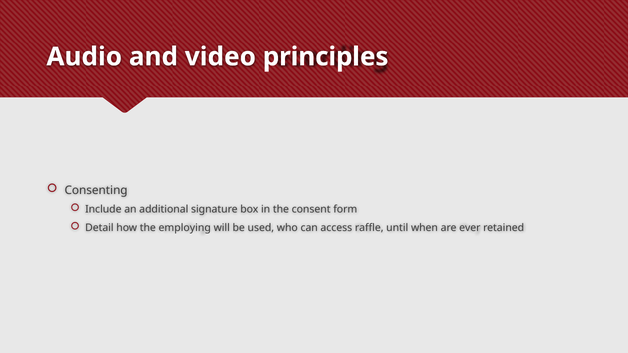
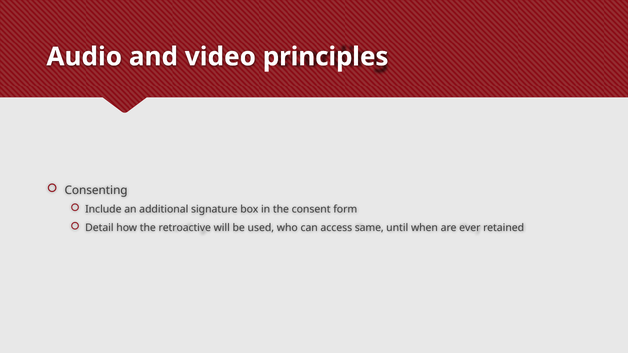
employing: employing -> retroactive
raffle: raffle -> same
